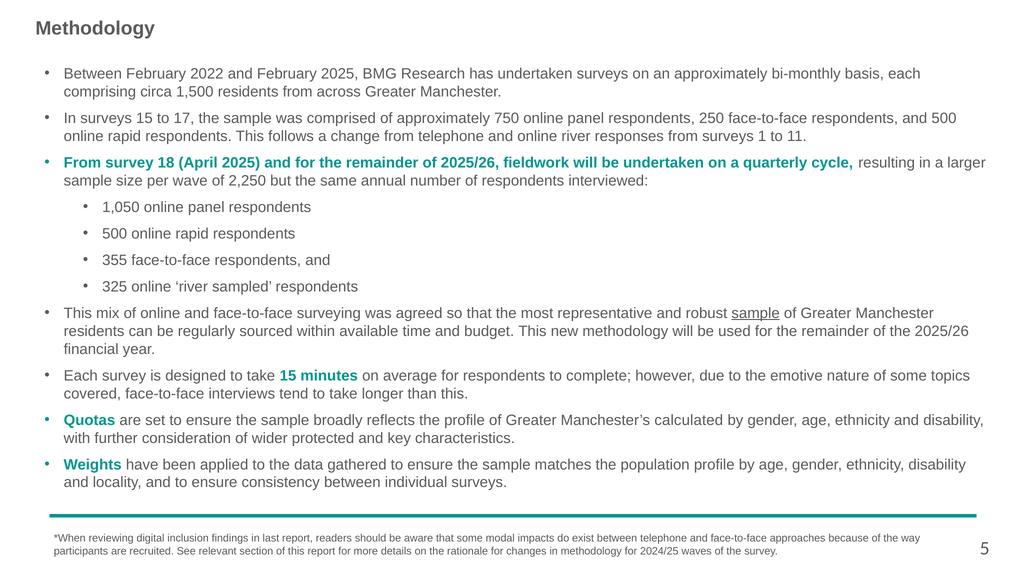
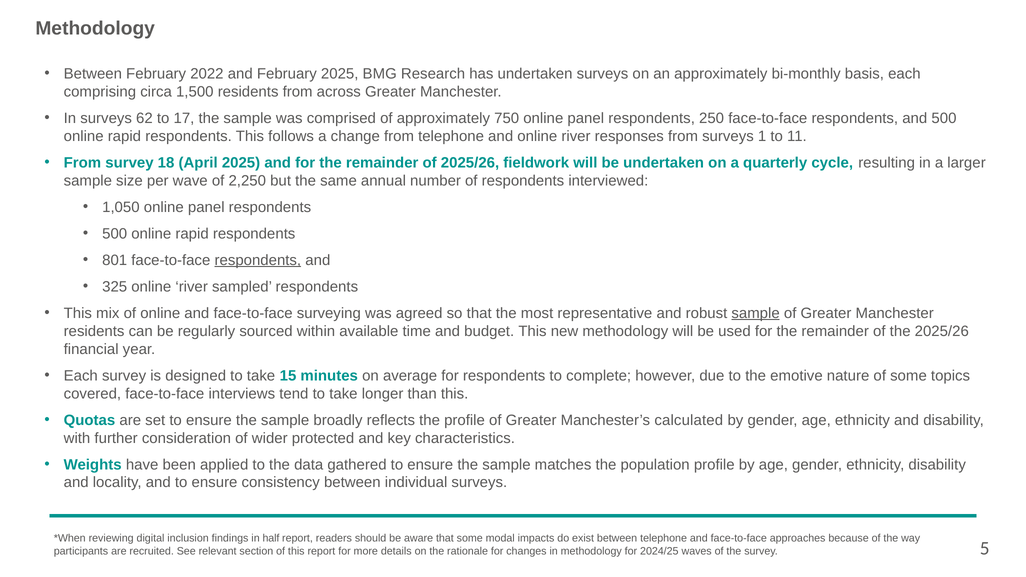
surveys 15: 15 -> 62
355: 355 -> 801
respondents at (258, 260) underline: none -> present
last: last -> half
